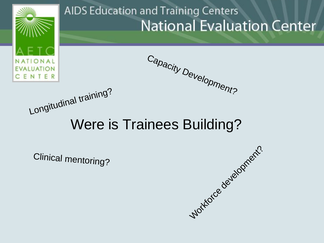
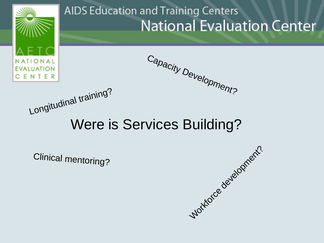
Trainees: Trainees -> Services
